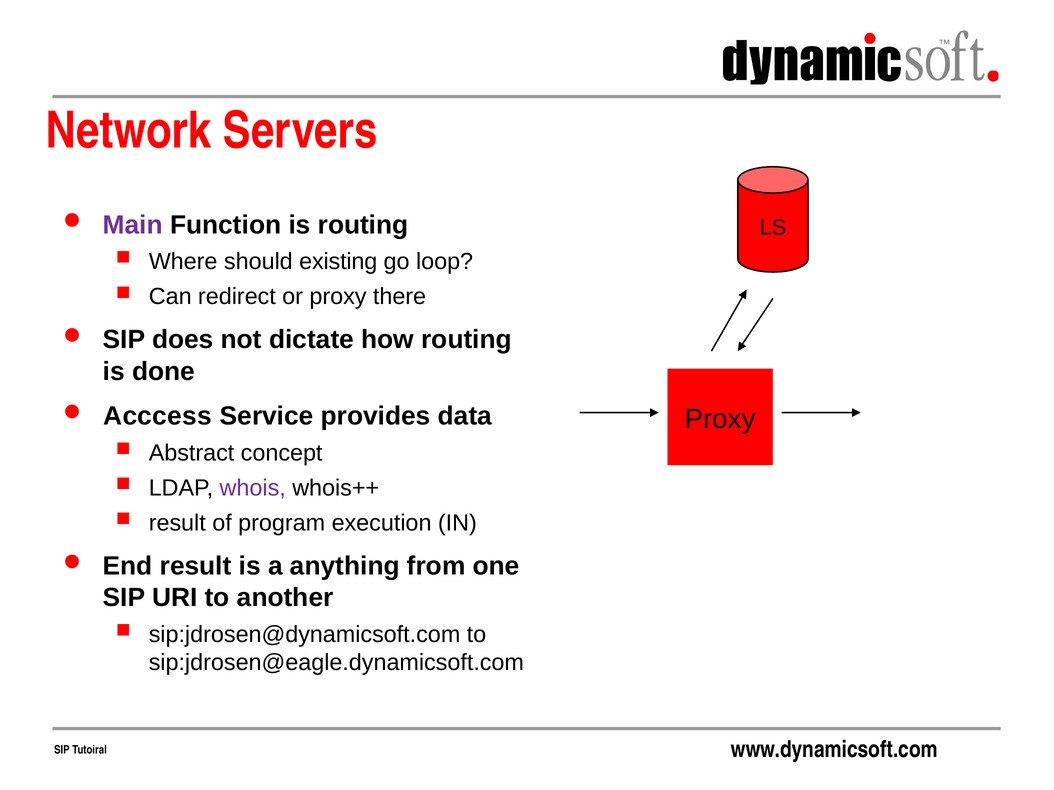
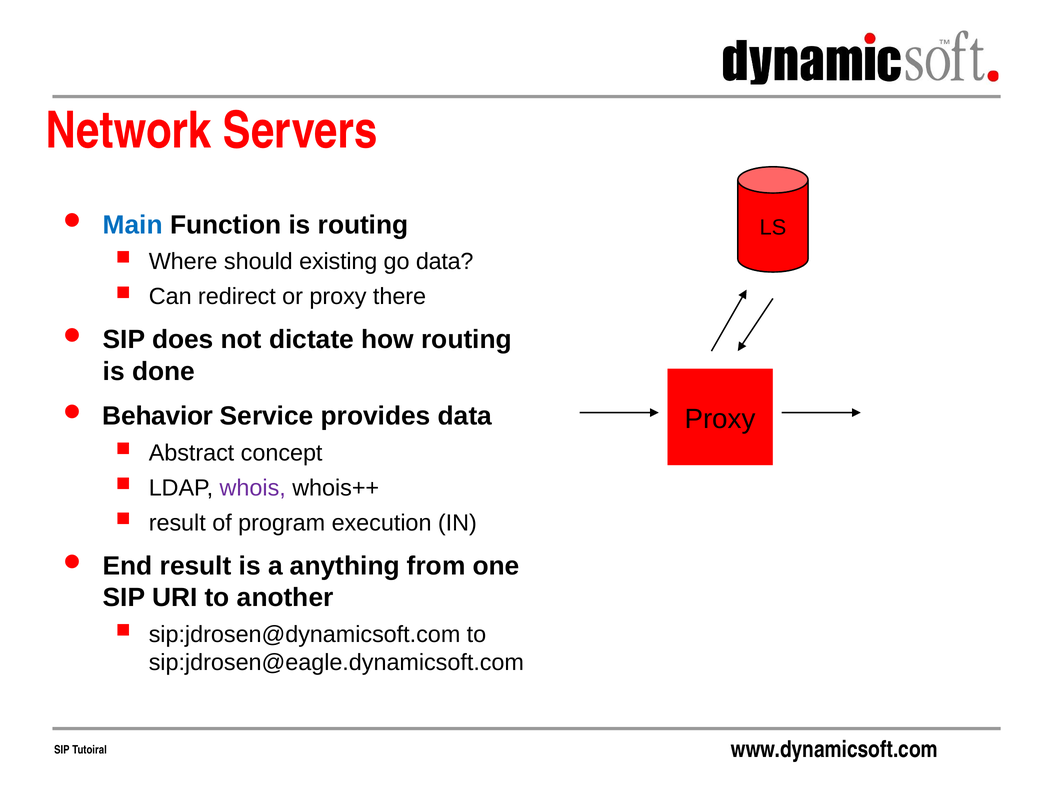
Main colour: purple -> blue
go loop: loop -> data
Acccess: Acccess -> Behavior
